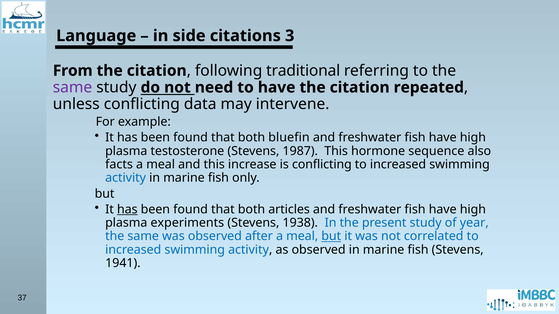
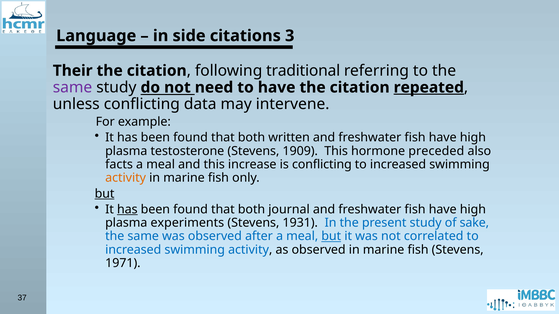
From: From -> Their
repeated underline: none -> present
bluefin: bluefin -> written
1987: 1987 -> 1909
sequence: sequence -> preceded
activity at (126, 178) colour: blue -> orange
but at (105, 194) underline: none -> present
articles: articles -> journal
1938: 1938 -> 1931
year: year -> sake
1941: 1941 -> 1971
